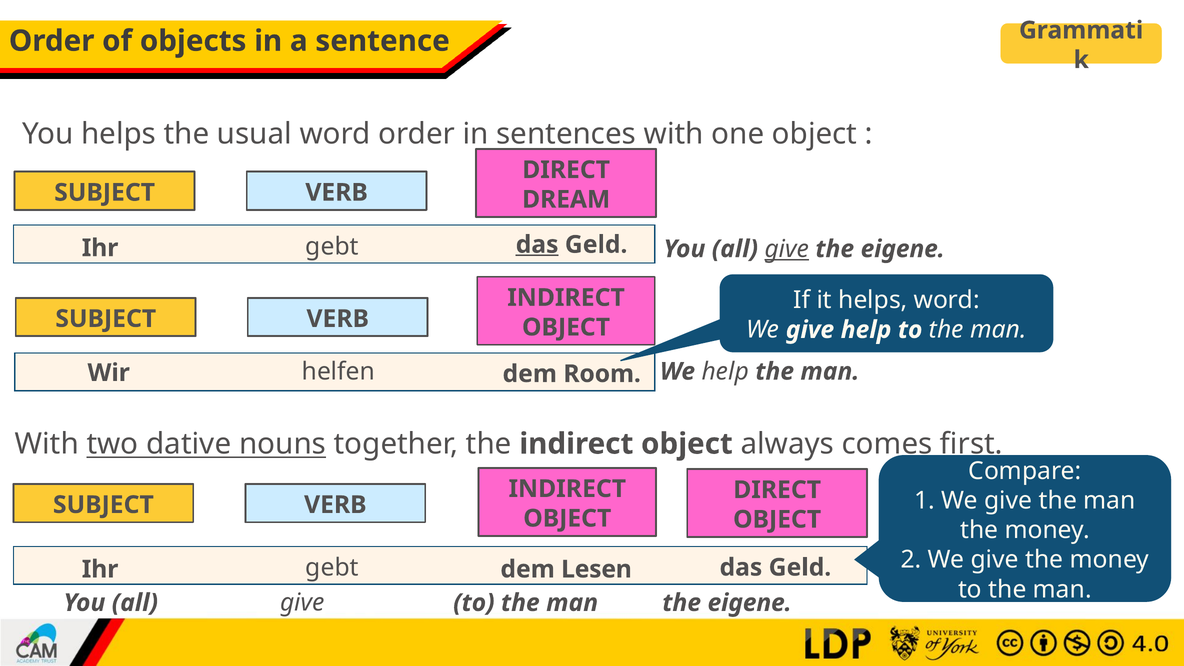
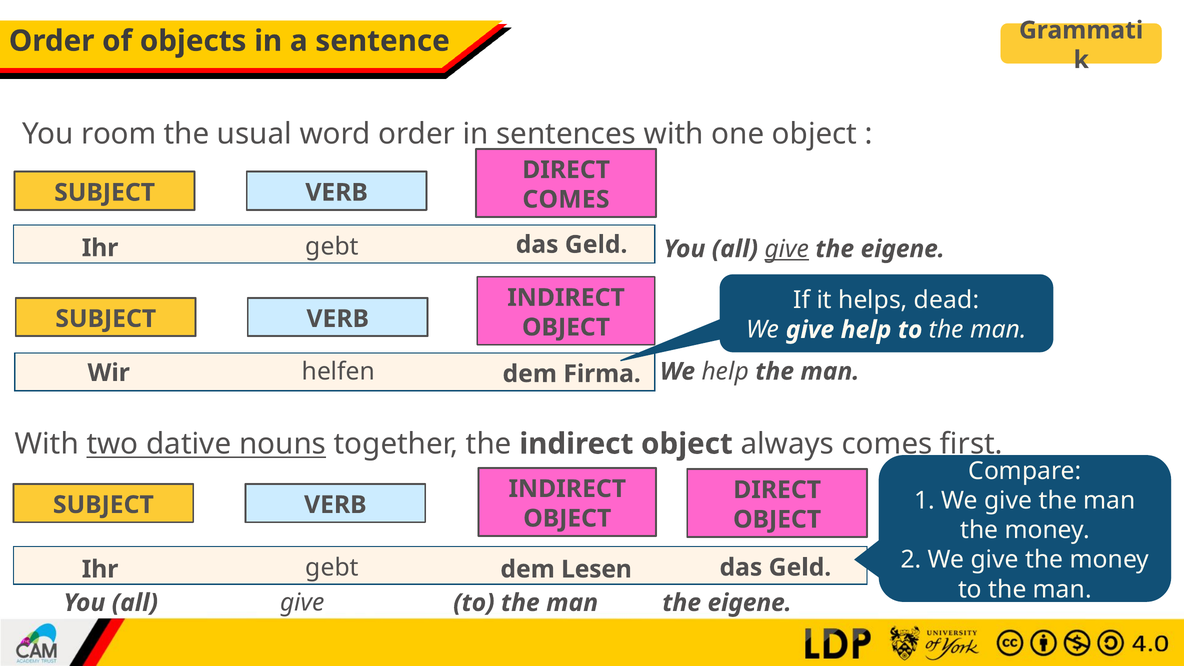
You helps: helps -> room
DREAM at (566, 199): DREAM -> COMES
das at (537, 245) underline: present -> none
helps word: word -> dead
Room: Room -> Firma
